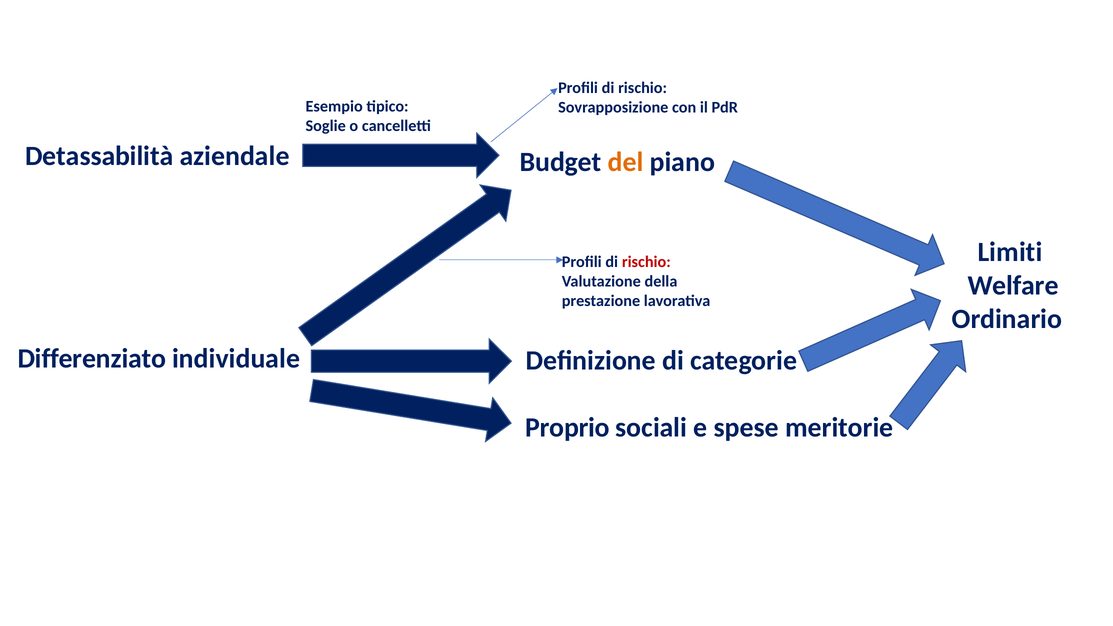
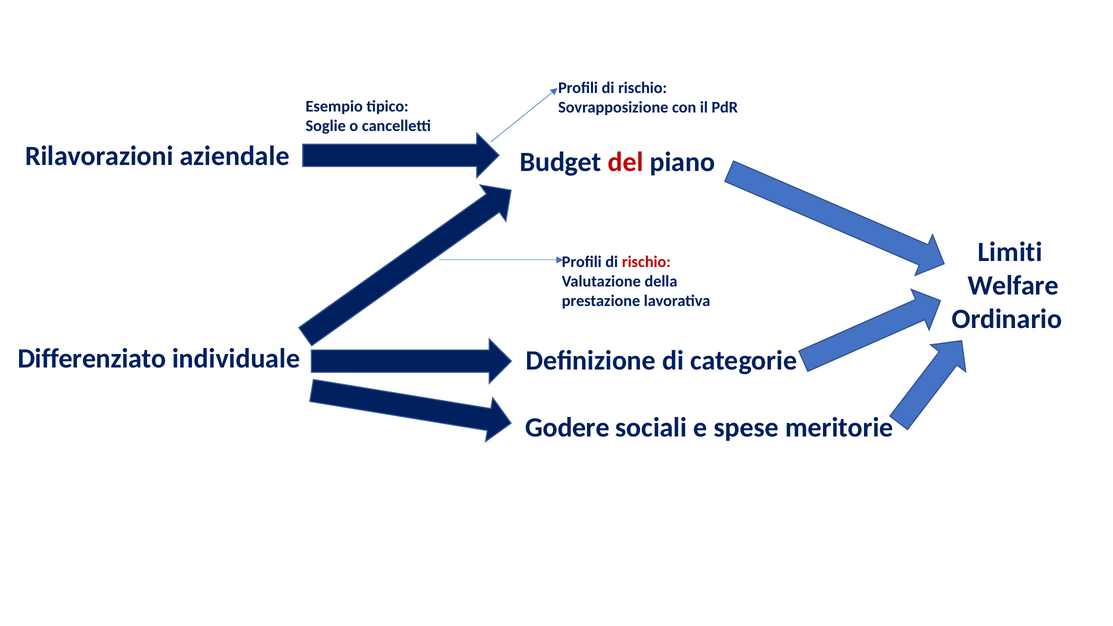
Detassabilità: Detassabilità -> Rilavorazioni
del colour: orange -> red
Proprio: Proprio -> Godere
